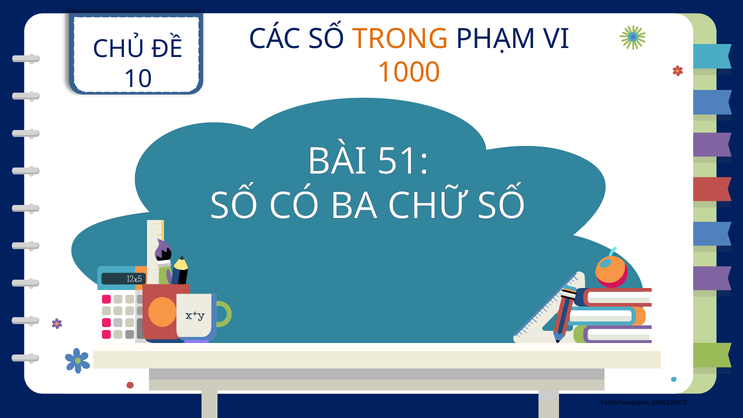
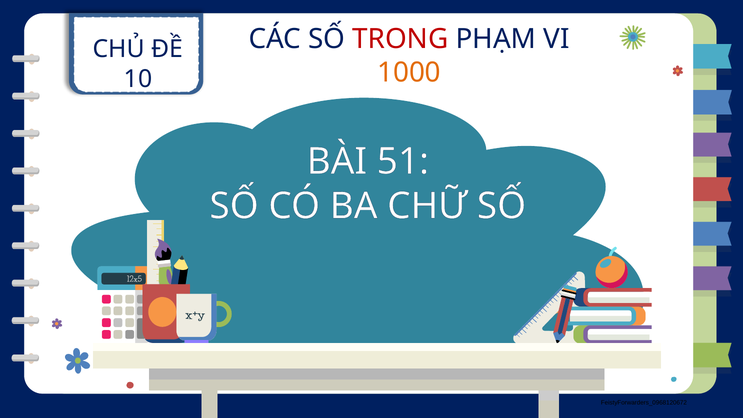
TRONG colour: orange -> red
